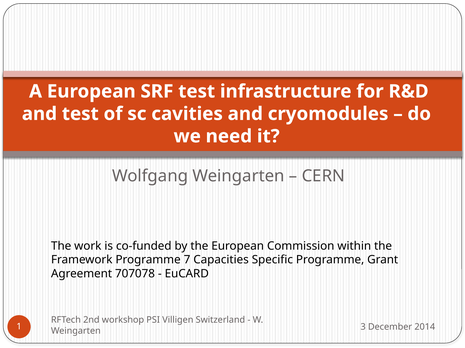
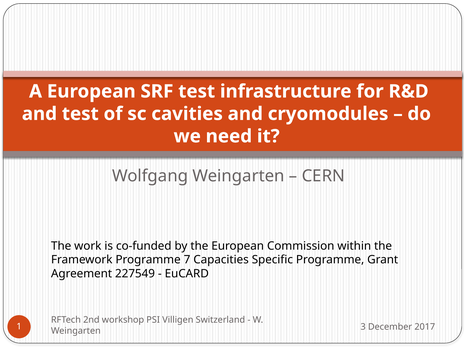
707078: 707078 -> 227549
2014: 2014 -> 2017
